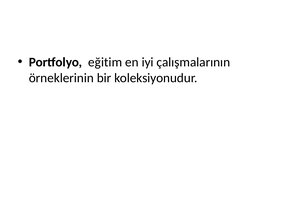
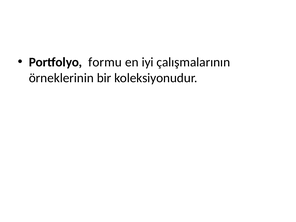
eğitim: eğitim -> formu
